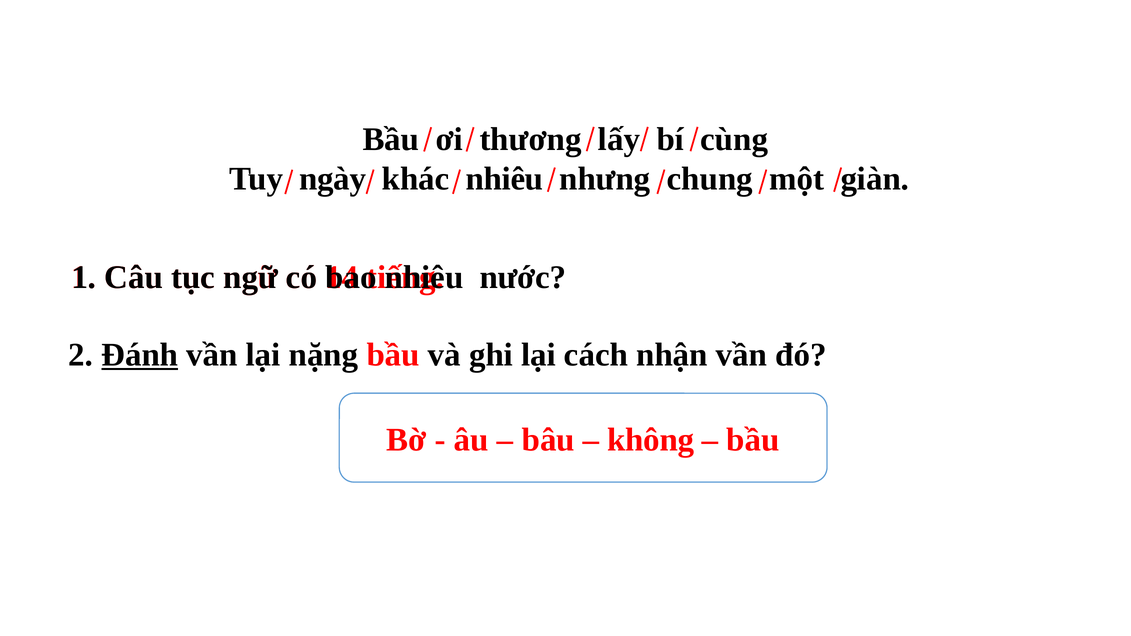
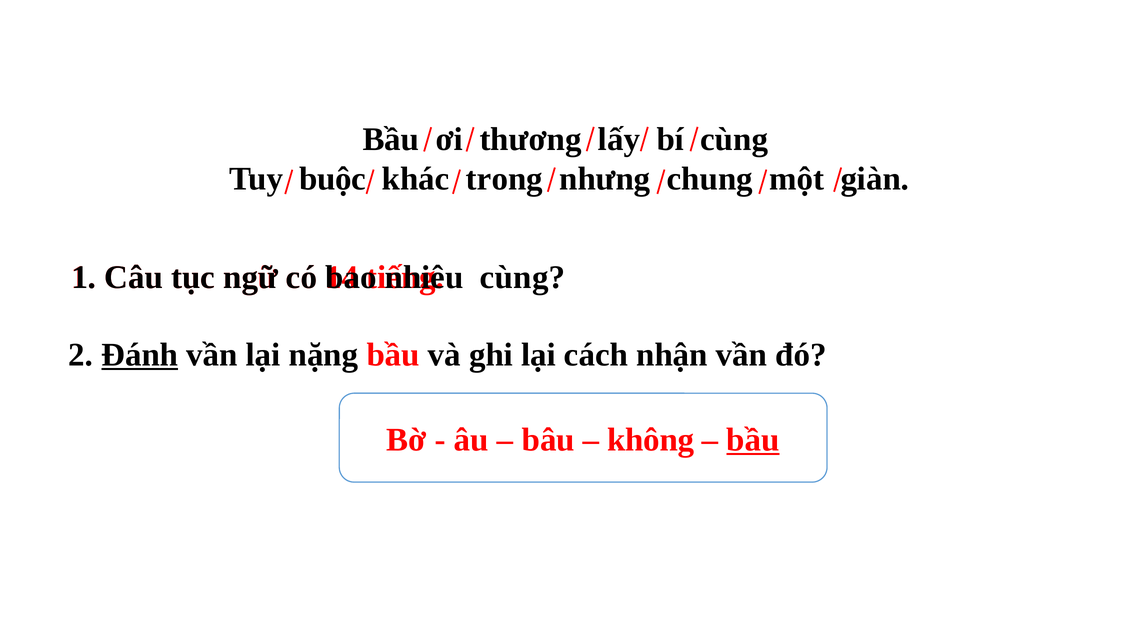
ngày: ngày -> buộc
khác nhiêu: nhiêu -> trong
nước at (523, 278): nước -> cùng
bầu at (753, 440) underline: none -> present
